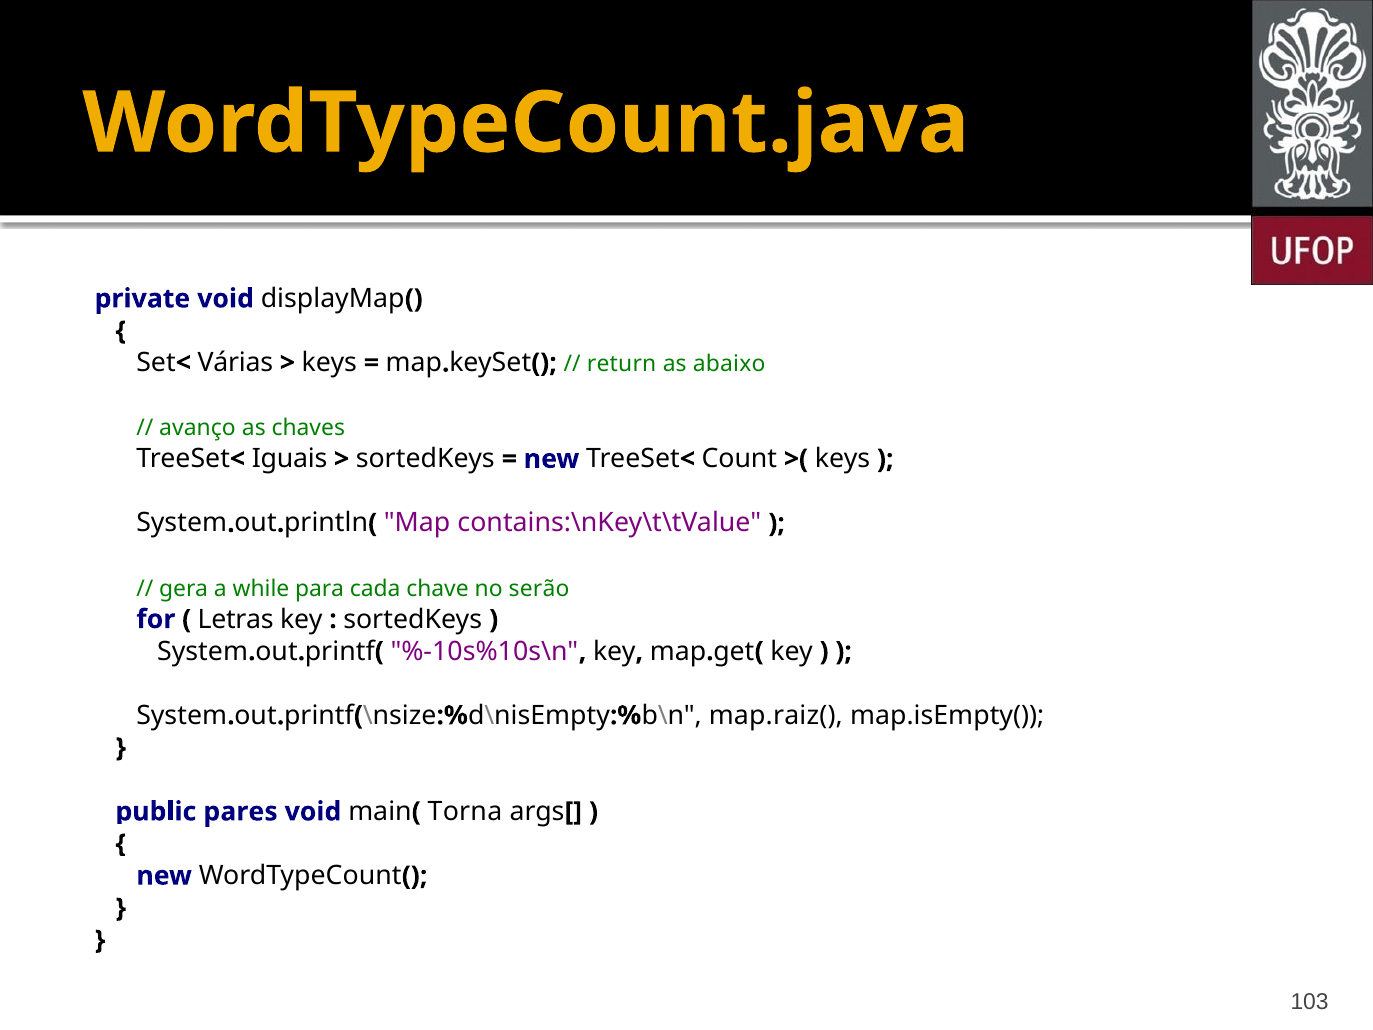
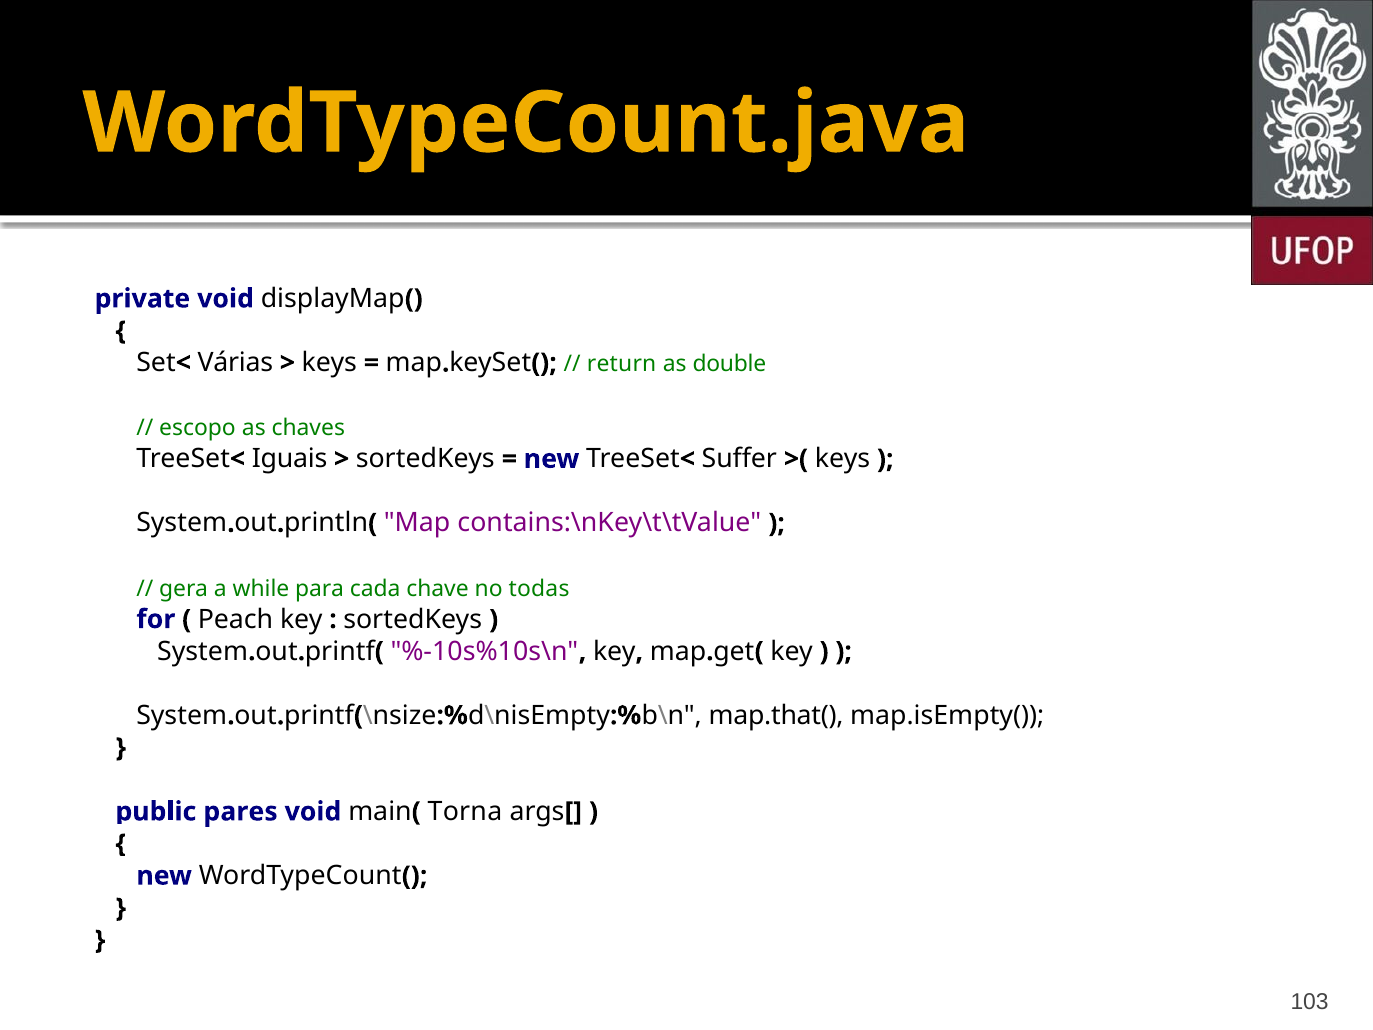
abaixo: abaixo -> double
avanço: avanço -> escopo
Count: Count -> Suffer
serão: serão -> todas
Letras: Letras -> Peach
map.raiz(: map.raiz( -> map.that(
